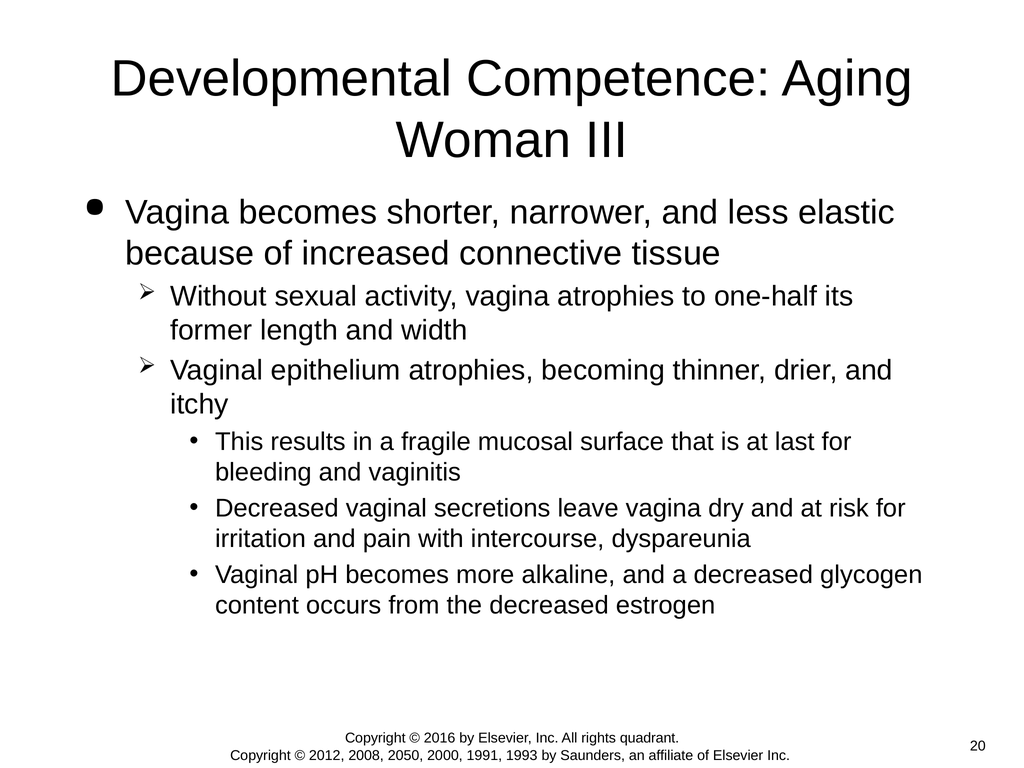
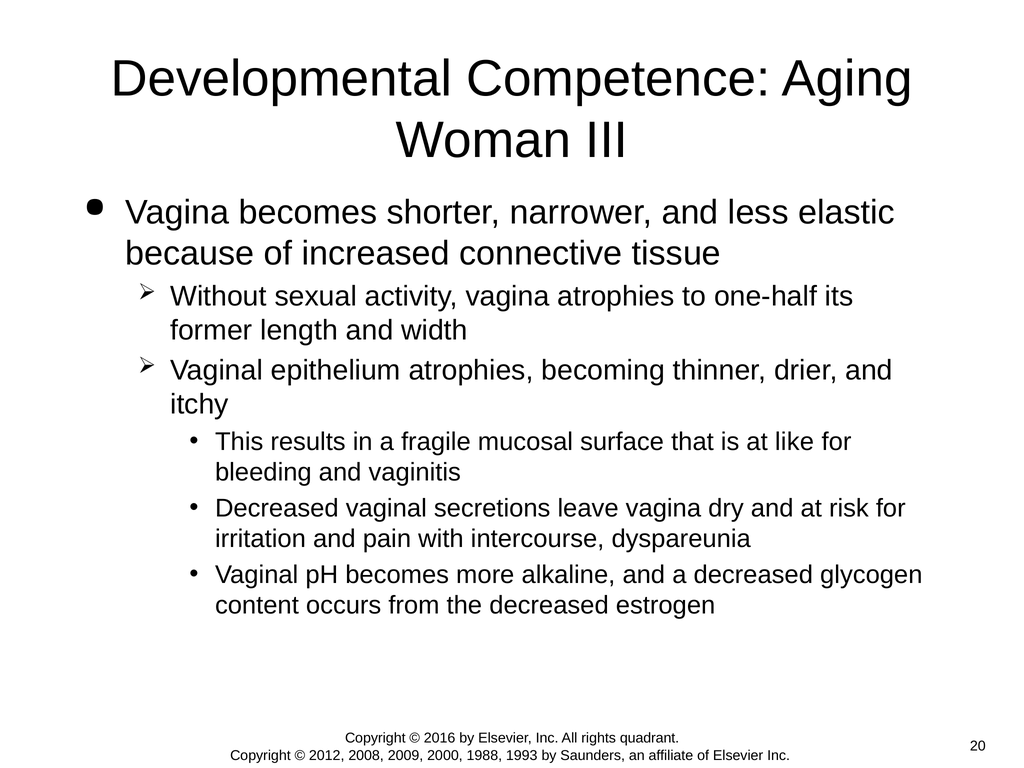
last: last -> like
2050: 2050 -> 2009
1991: 1991 -> 1988
